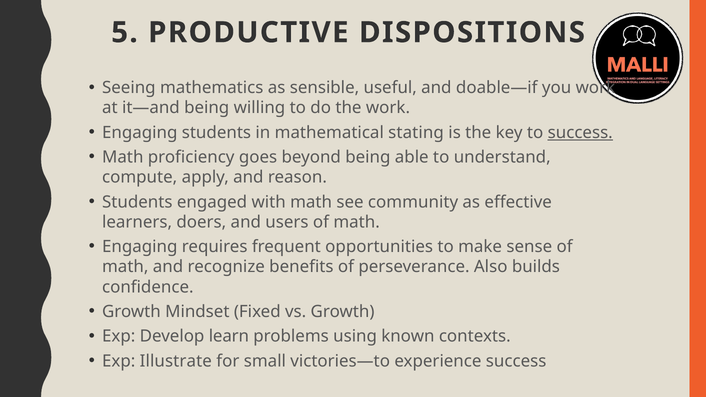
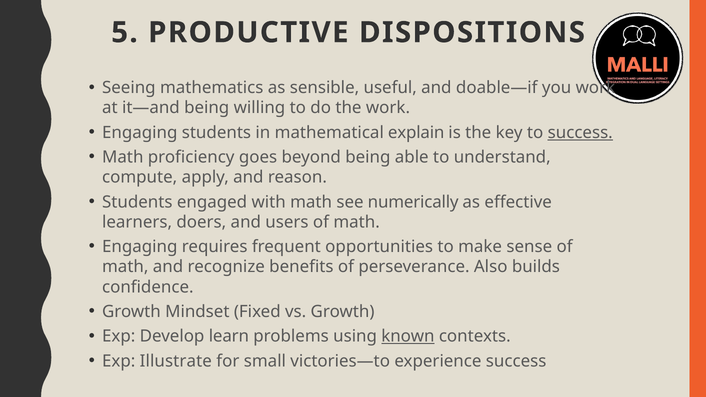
stating: stating -> explain
community: community -> numerically
known underline: none -> present
